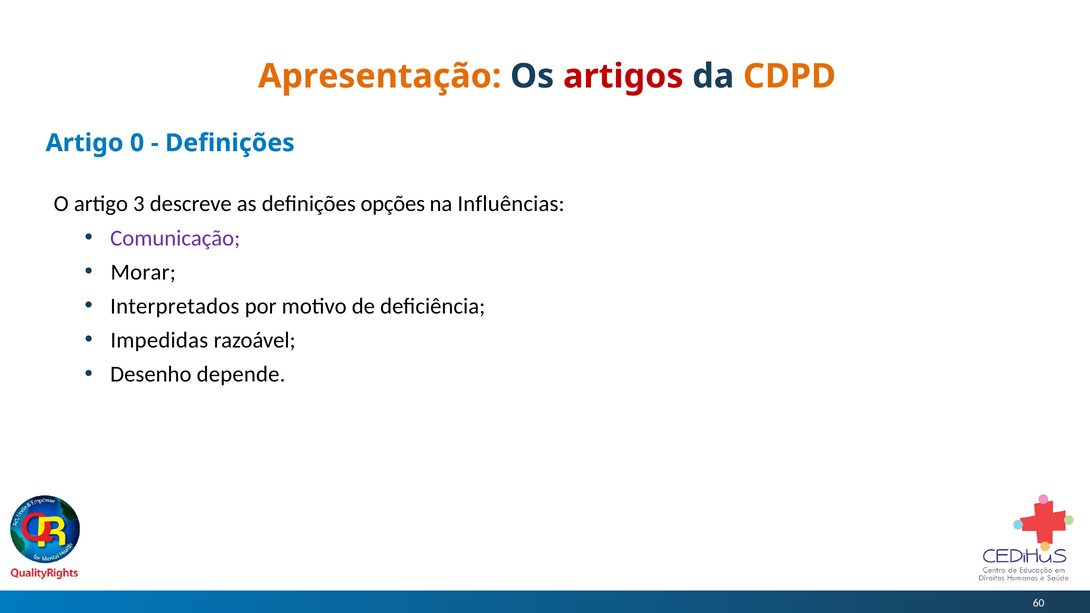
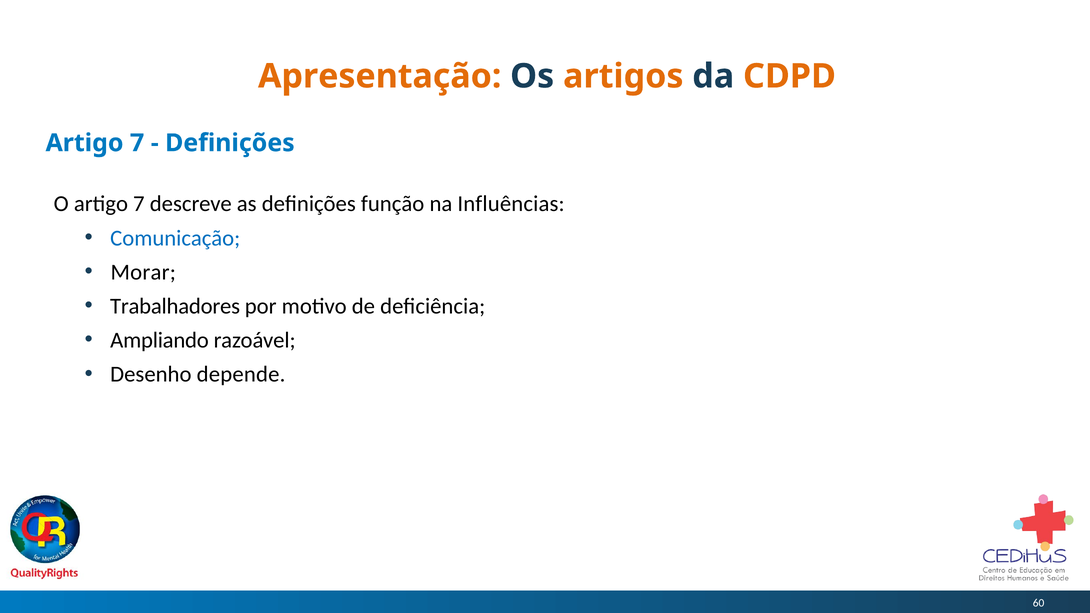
artigos colour: red -> orange
0 at (137, 143): 0 -> 7
O artigo 3: 3 -> 7
opções: opções -> função
Comunicação colour: purple -> blue
Interpretados: Interpretados -> Trabalhadores
Impedidas: Impedidas -> Ampliando
